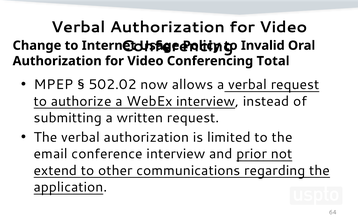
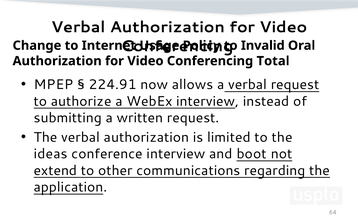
502.02: 502.02 -> 224.91
email: email -> ideas
prior: prior -> boot
